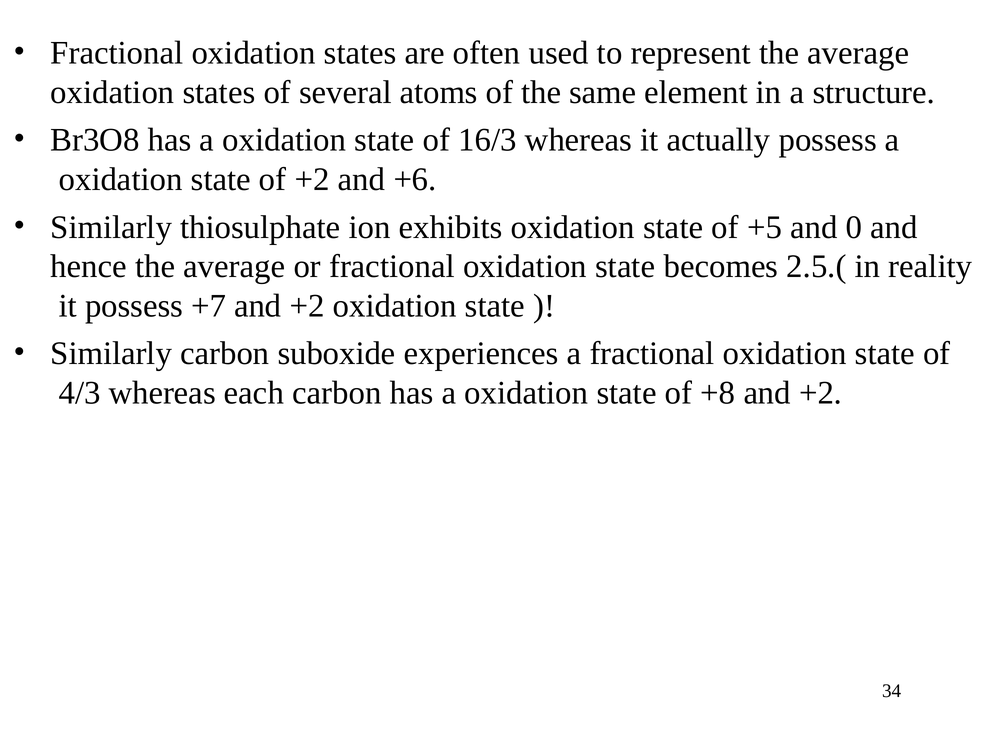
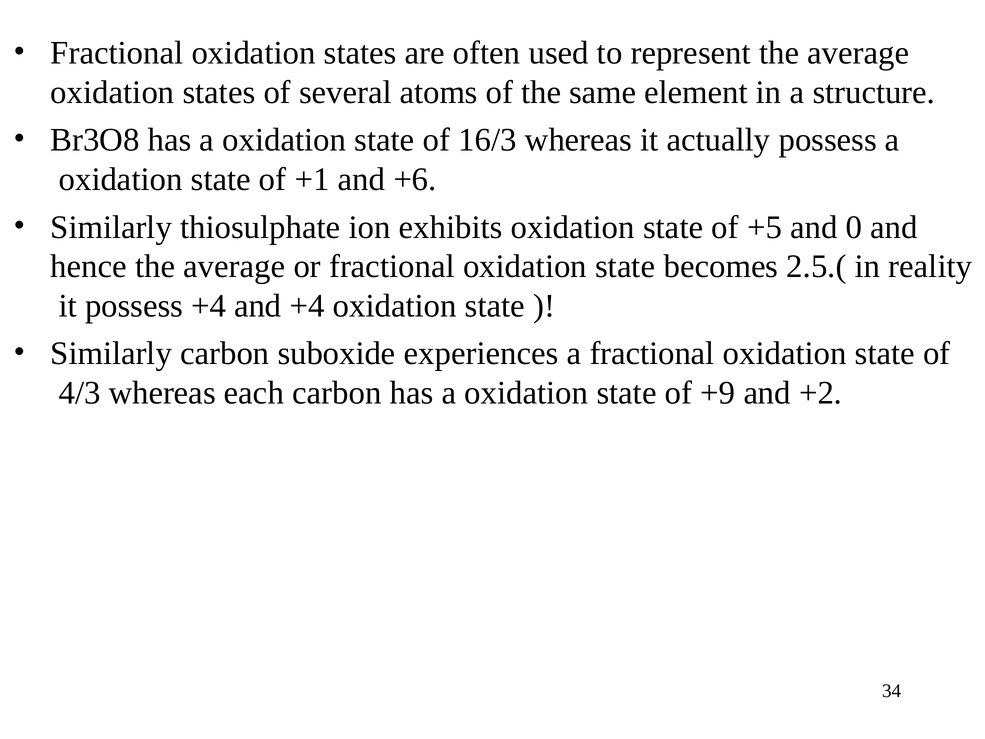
of +2: +2 -> +1
possess +7: +7 -> +4
+2 at (307, 306): +2 -> +4
+8: +8 -> +9
